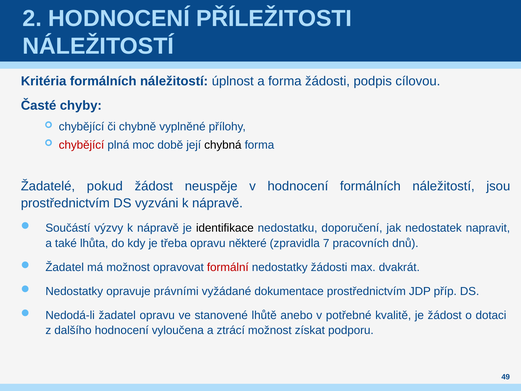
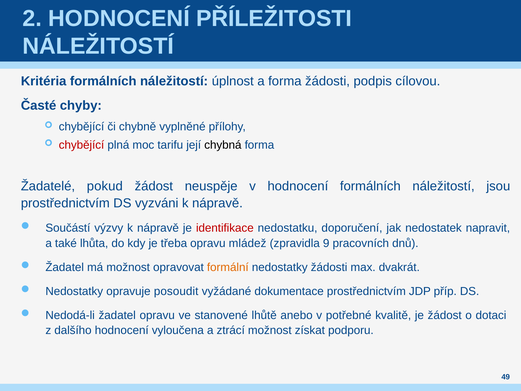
době: době -> tarifu
identifikace colour: black -> red
některé: některé -> mládež
7: 7 -> 9
formální colour: red -> orange
právními: právními -> posoudit
